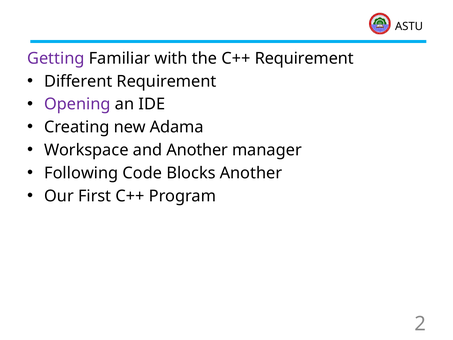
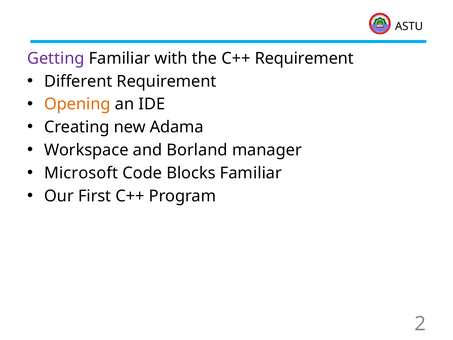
Opening colour: purple -> orange
and Another: Another -> Borland
Following: Following -> Microsoft
Blocks Another: Another -> Familiar
